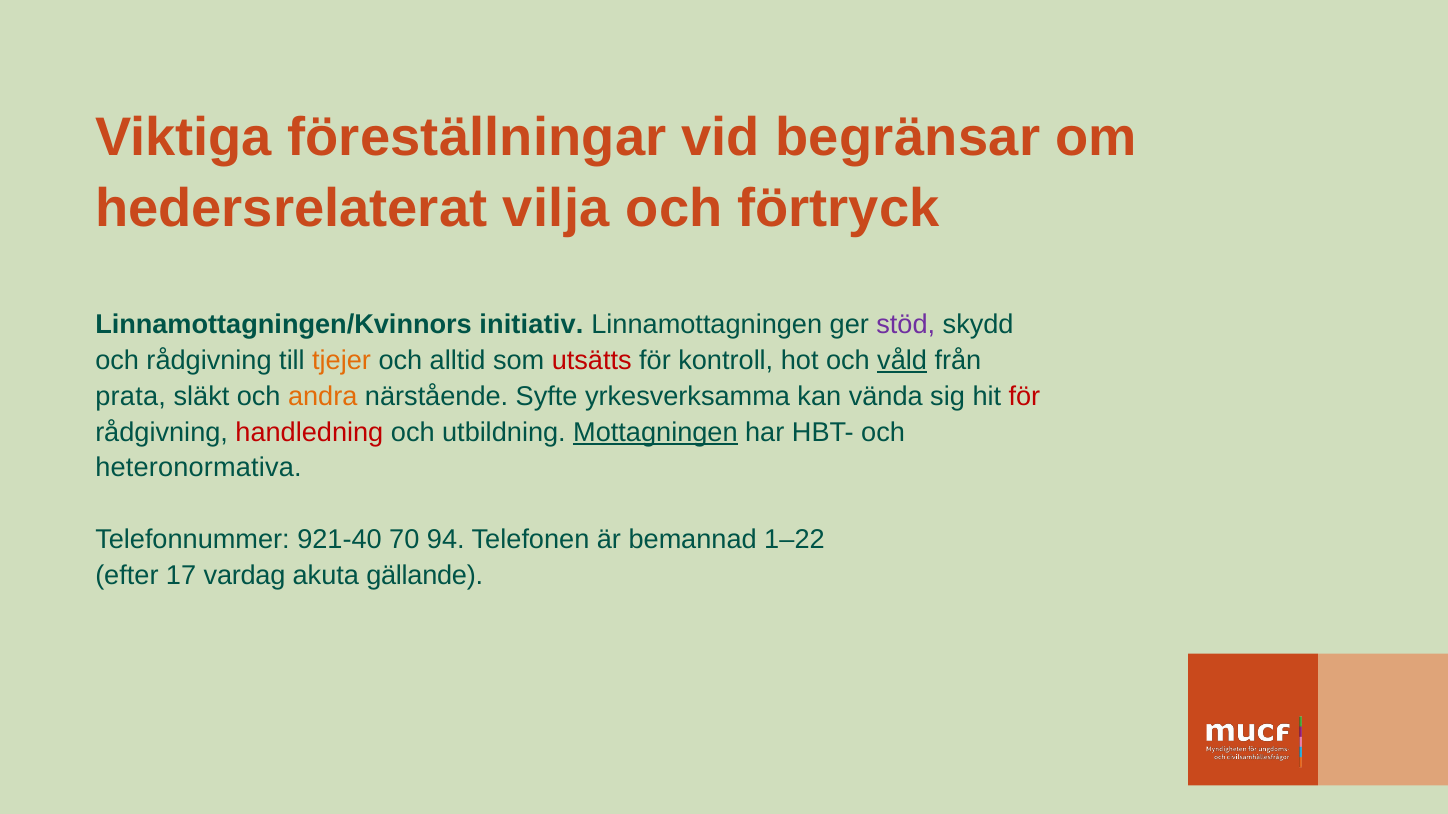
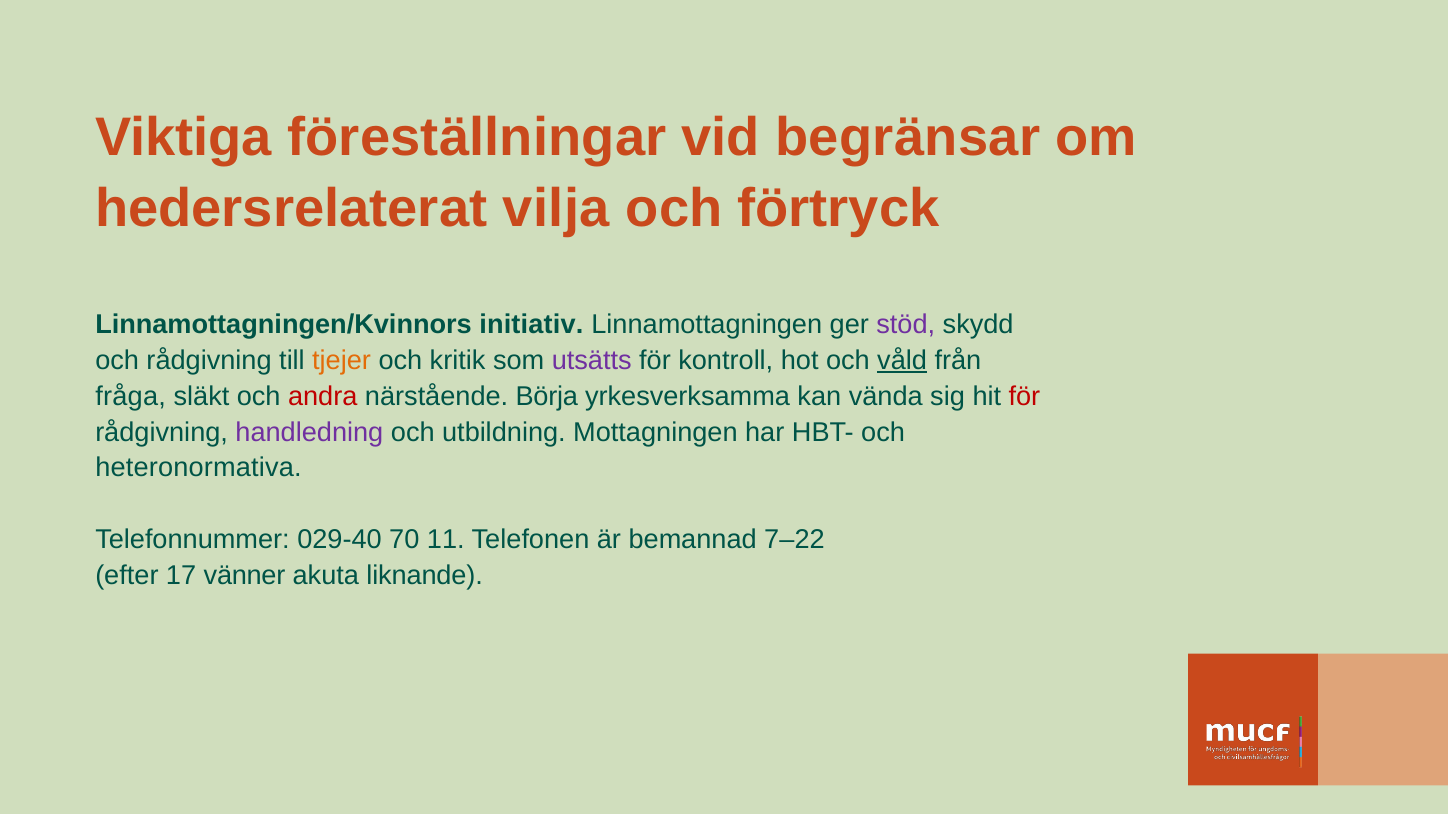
alltid: alltid -> kritik
utsätts colour: red -> purple
prata: prata -> fråga
andra colour: orange -> red
Syfte: Syfte -> Börja
handledning colour: red -> purple
Mottagningen underline: present -> none
921-40: 921-40 -> 029-40
94: 94 -> 11
1–22: 1–22 -> 7–22
vardag: vardag -> vänner
gällande: gällande -> liknande
